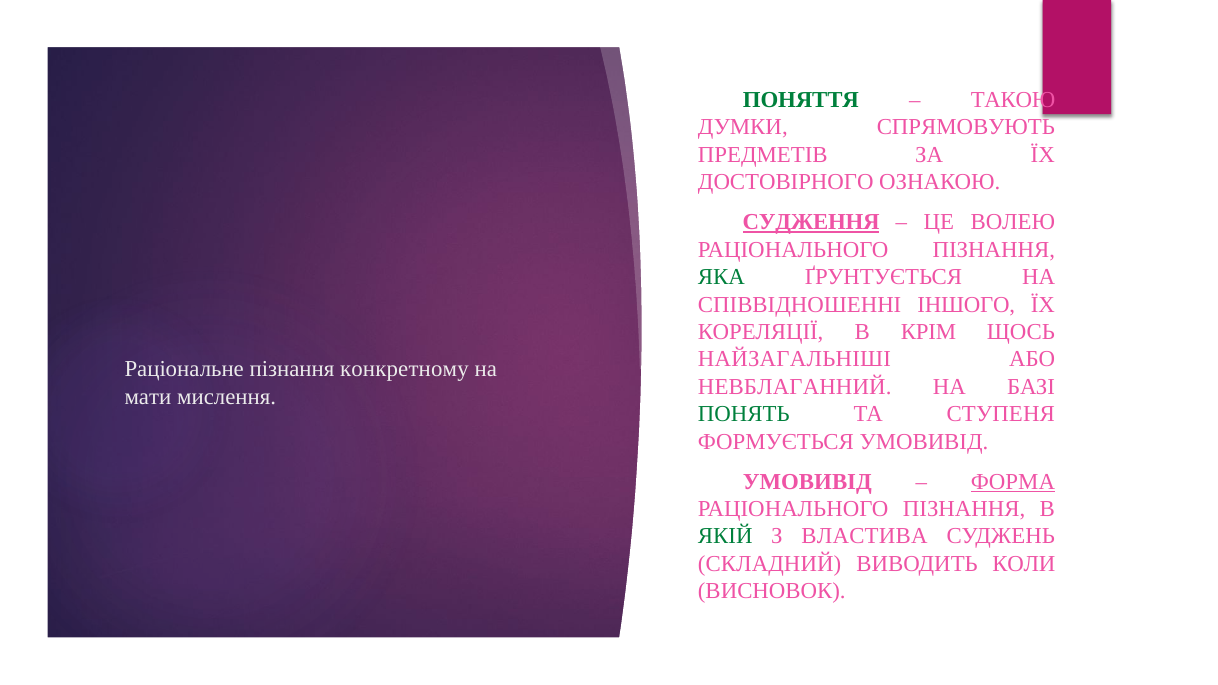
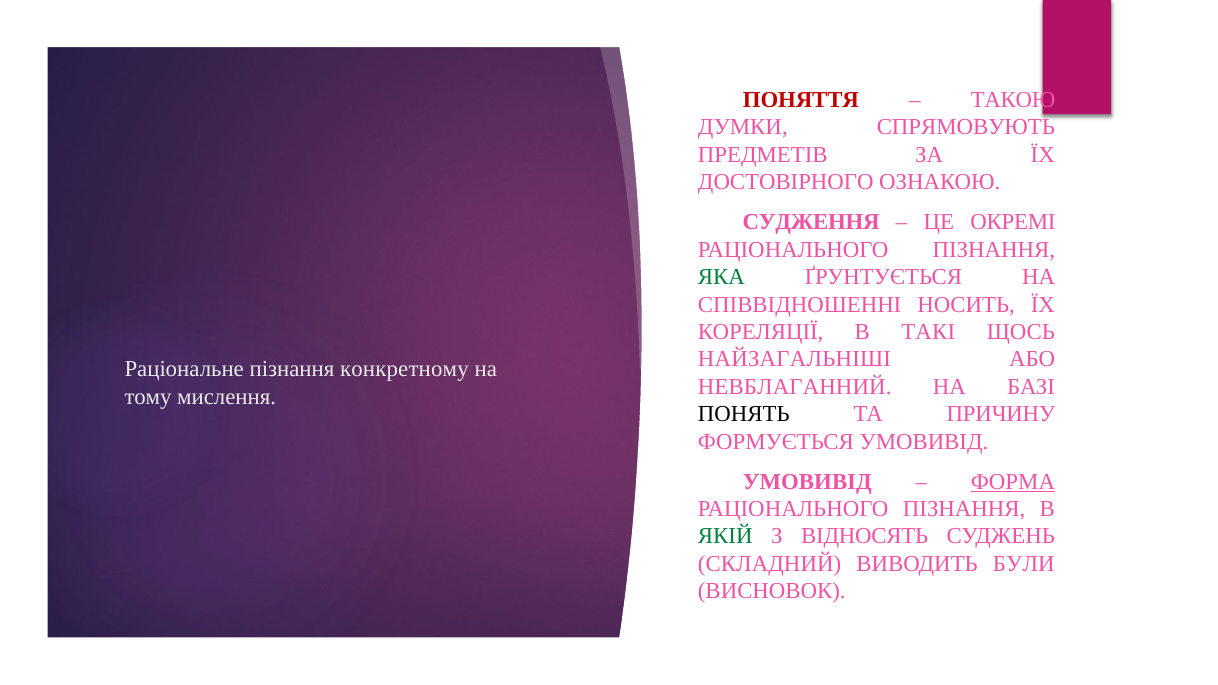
ПОНЯТТЯ colour: green -> red
СУДЖЕННЯ underline: present -> none
ВОЛЕЮ: ВОЛЕЮ -> ОКРЕМІ
ІНШОГО: ІНШОГО -> НОСИТЬ
КРІМ: КРІМ -> ТАКІ
мати: мати -> тому
ПОНЯТЬ colour: green -> black
СТУПЕНЯ: СТУПЕНЯ -> ПРИЧИНУ
ВЛАСТИВА: ВЛАСТИВА -> ВІДНОСЯТЬ
КОЛИ: КОЛИ -> БУЛИ
